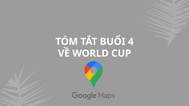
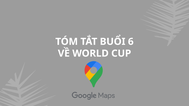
4: 4 -> 6
